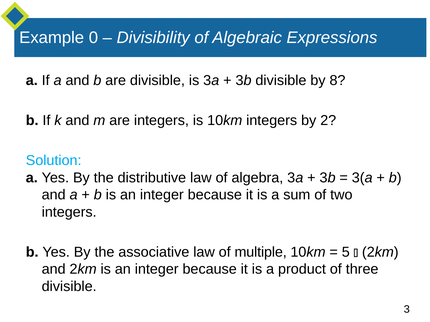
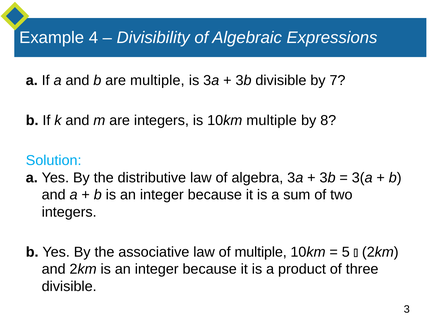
0: 0 -> 4
are divisible: divisible -> multiple
8: 8 -> 7
10km integers: integers -> multiple
2: 2 -> 8
